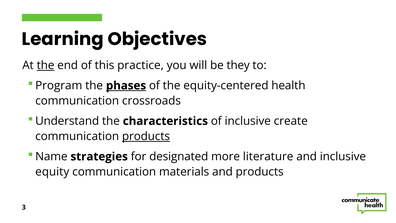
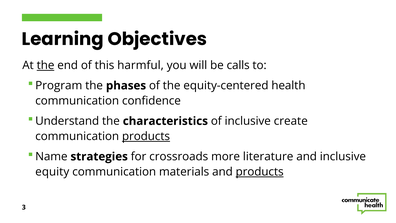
practice: practice -> harmful
they: they -> calls
phases underline: present -> none
crossroads: crossroads -> confidence
designated: designated -> crossroads
products at (260, 172) underline: none -> present
